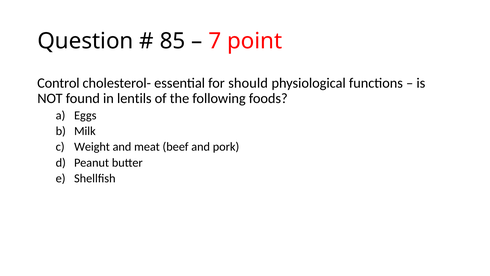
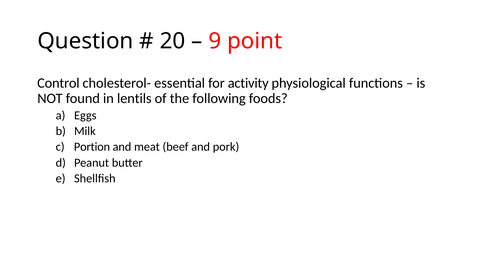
85: 85 -> 20
7: 7 -> 9
should: should -> activity
Weight: Weight -> Portion
